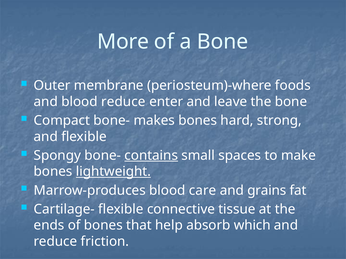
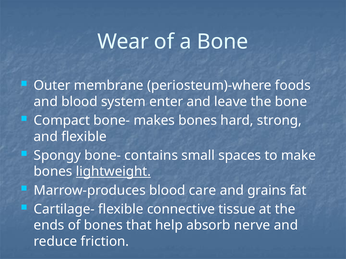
More: More -> Wear
blood reduce: reduce -> system
contains underline: present -> none
which: which -> nerve
